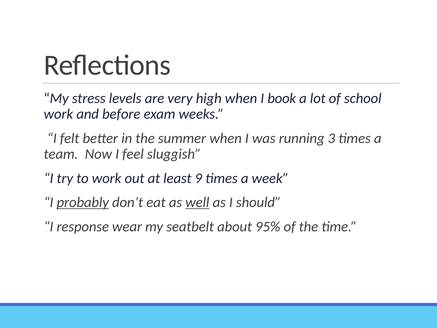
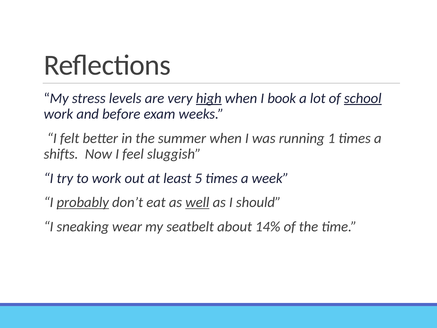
high underline: none -> present
school underline: none -> present
3: 3 -> 1
team: team -> shifts
9: 9 -> 5
response: response -> sneaking
95%: 95% -> 14%
